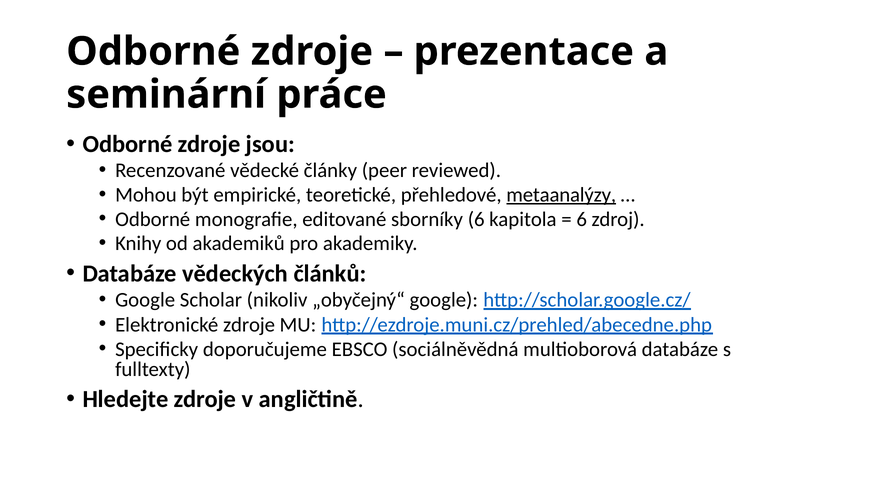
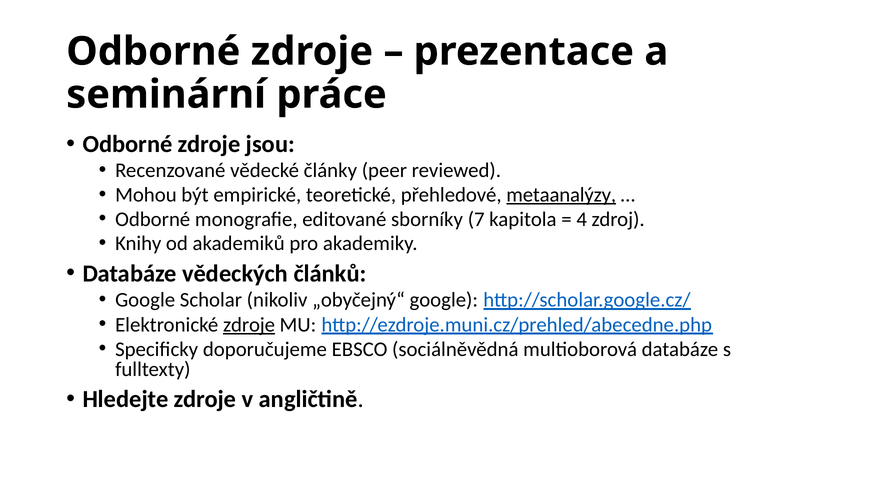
sborníky 6: 6 -> 7
6 at (582, 219): 6 -> 4
zdroje at (249, 325) underline: none -> present
